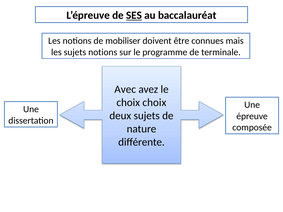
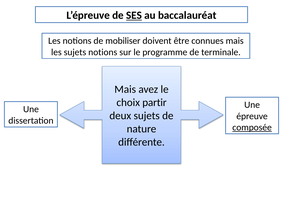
Avec at (125, 89): Avec -> Mais
choix choix: choix -> partir
composée underline: none -> present
